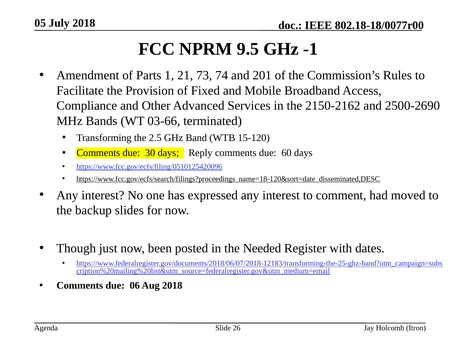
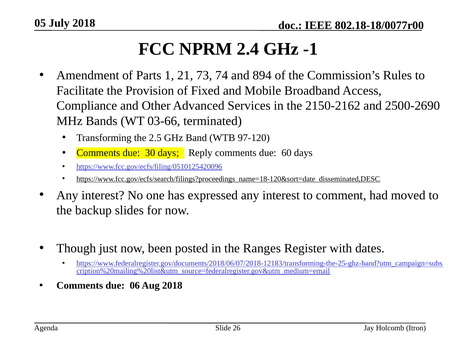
9.5: 9.5 -> 2.4
201: 201 -> 894
15-120: 15-120 -> 97-120
Needed: Needed -> Ranges
